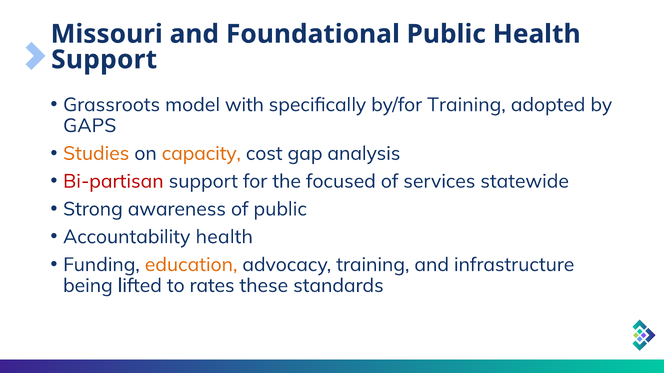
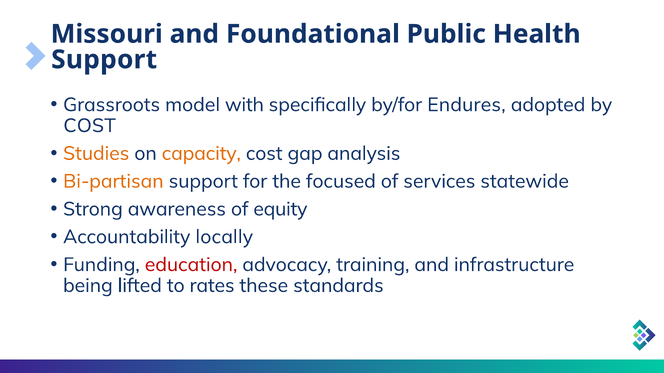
by/for Training: Training -> Endures
GAPS at (90, 126): GAPS -> COST
Bi-partisan colour: red -> orange
of public: public -> equity
Accountability health: health -> locally
education colour: orange -> red
